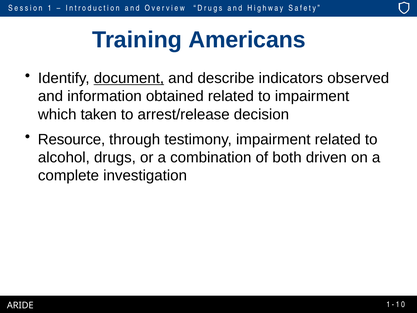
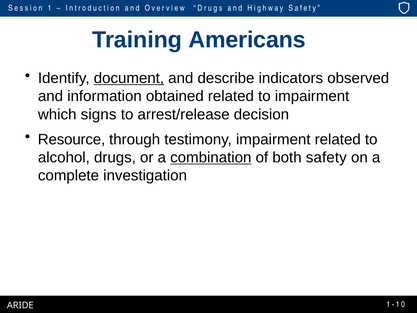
taken: taken -> signs
combination underline: none -> present
both driven: driven -> safety
